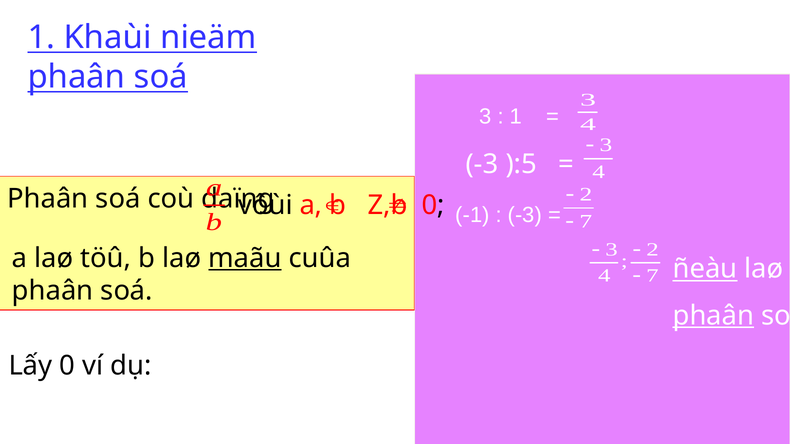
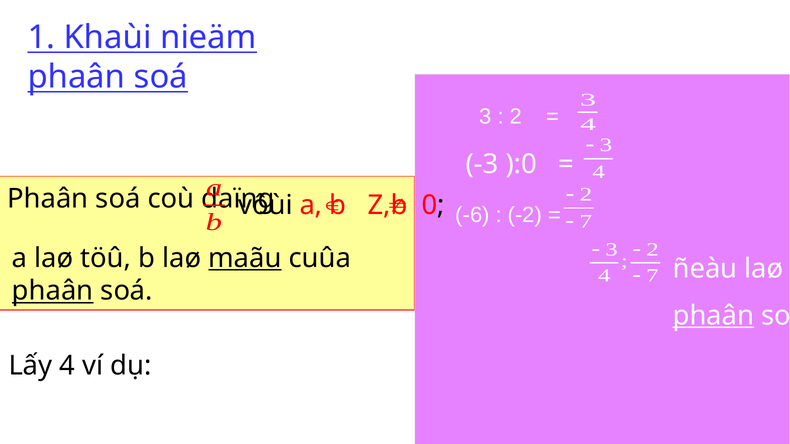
1 at (516, 117): 1 -> 2
):5: ):5 -> ):0
-1: -1 -> -6
-3 at (525, 215): -3 -> -2
ñeàu underline: present -> none
phaân at (53, 291) underline: none -> present
Lấy 0: 0 -> 4
